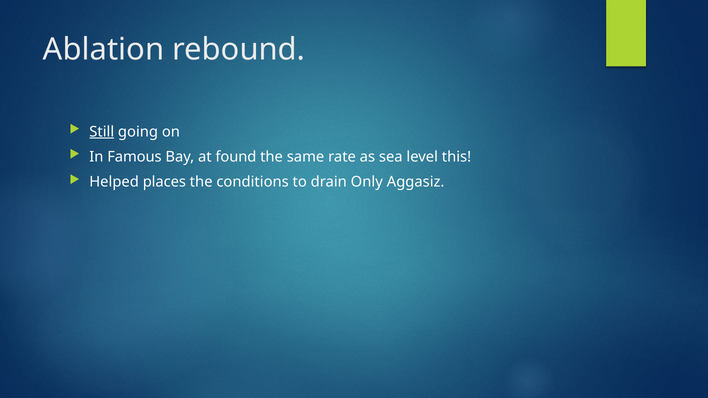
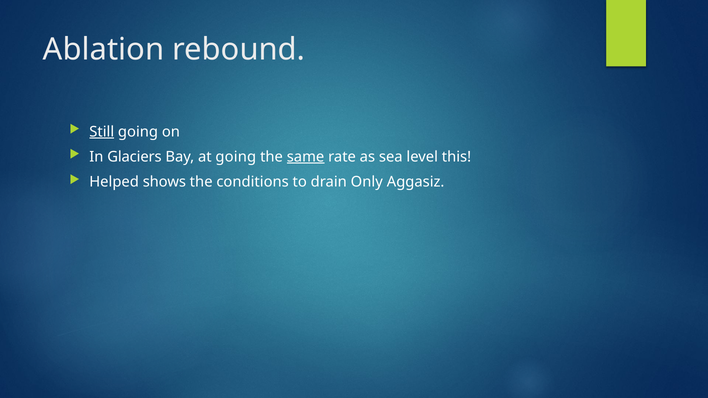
Famous: Famous -> Glaciers
at found: found -> going
same underline: none -> present
places: places -> shows
